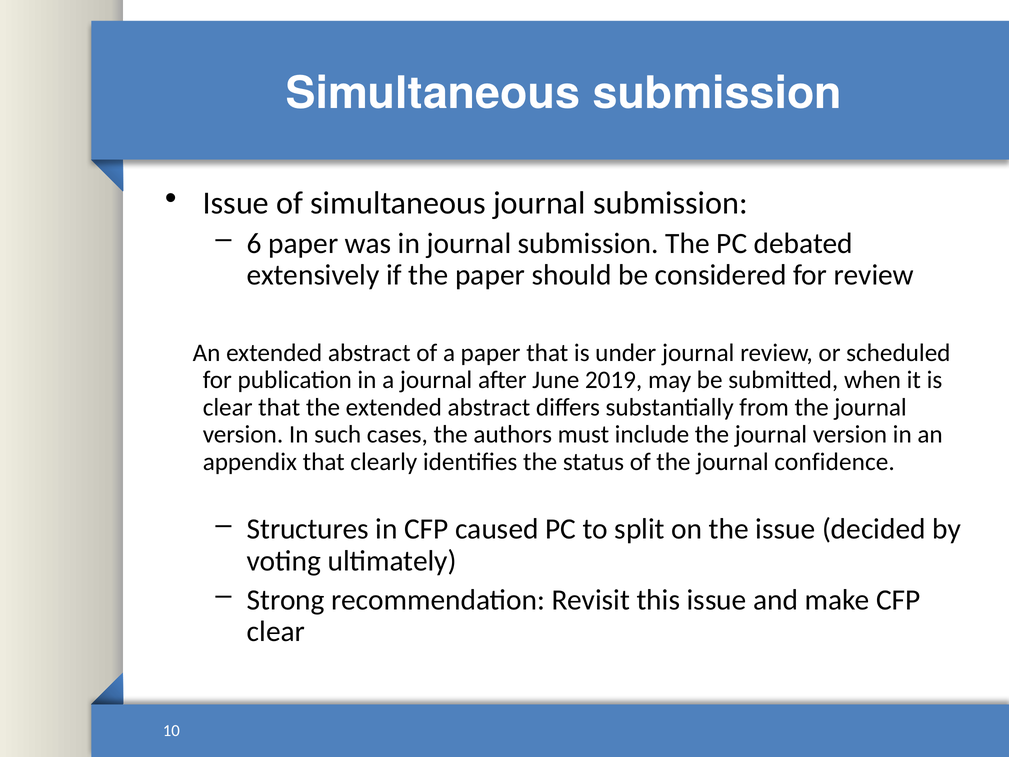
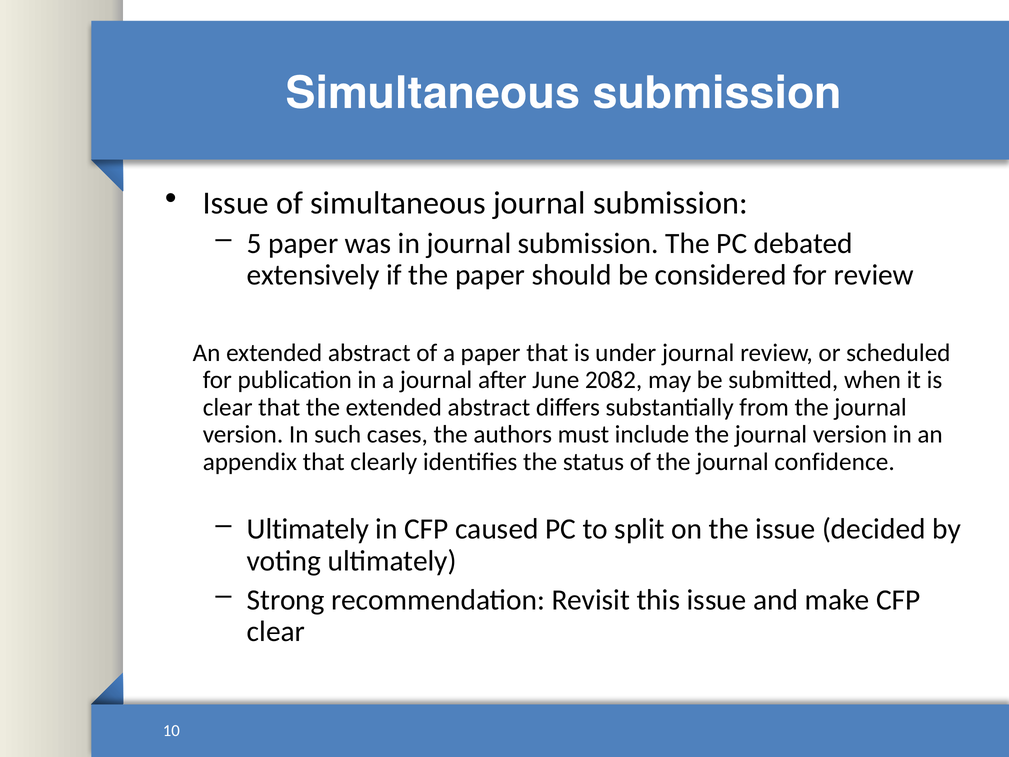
6: 6 -> 5
2019: 2019 -> 2082
Structures at (308, 529): Structures -> Ultimately
